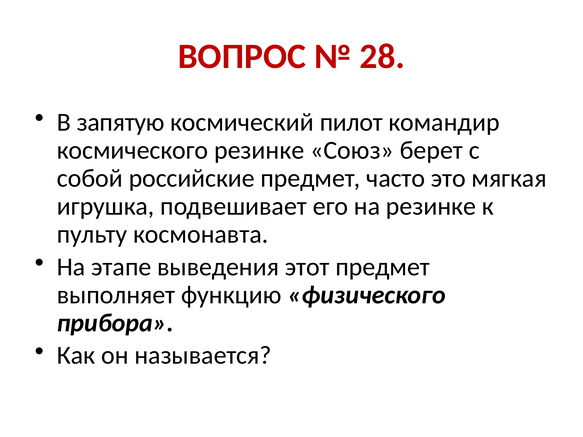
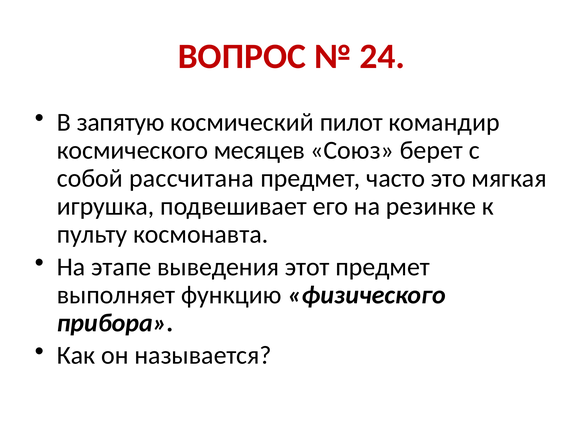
28: 28 -> 24
космического резинке: резинке -> месяцев
российские: российские -> рассчитана
